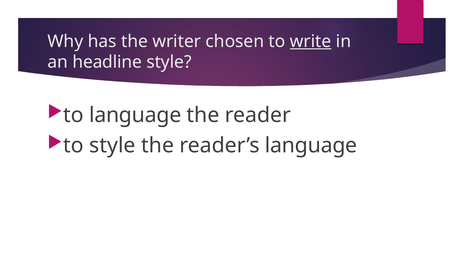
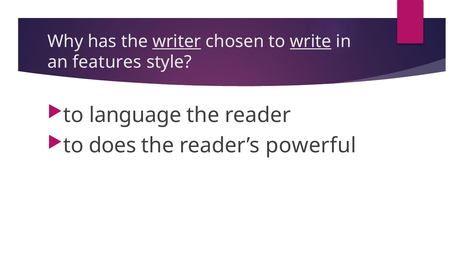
writer underline: none -> present
headline: headline -> features
to style: style -> does
reader’s language: language -> powerful
